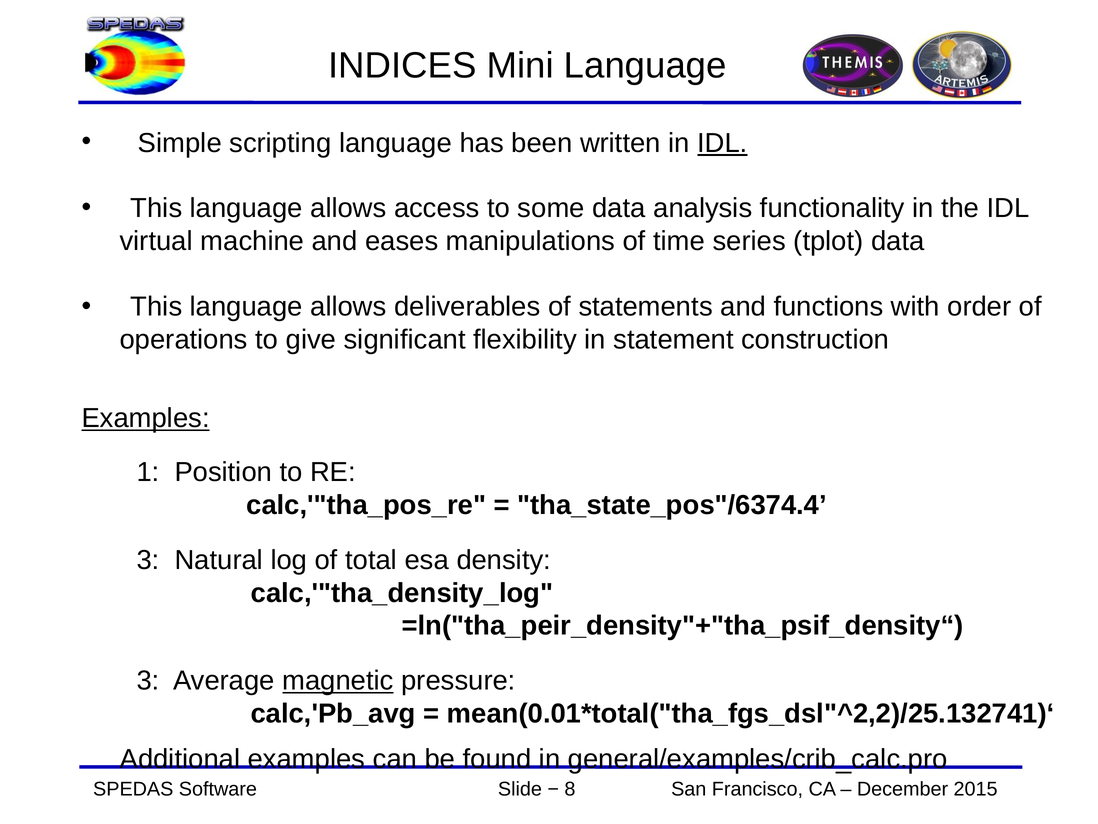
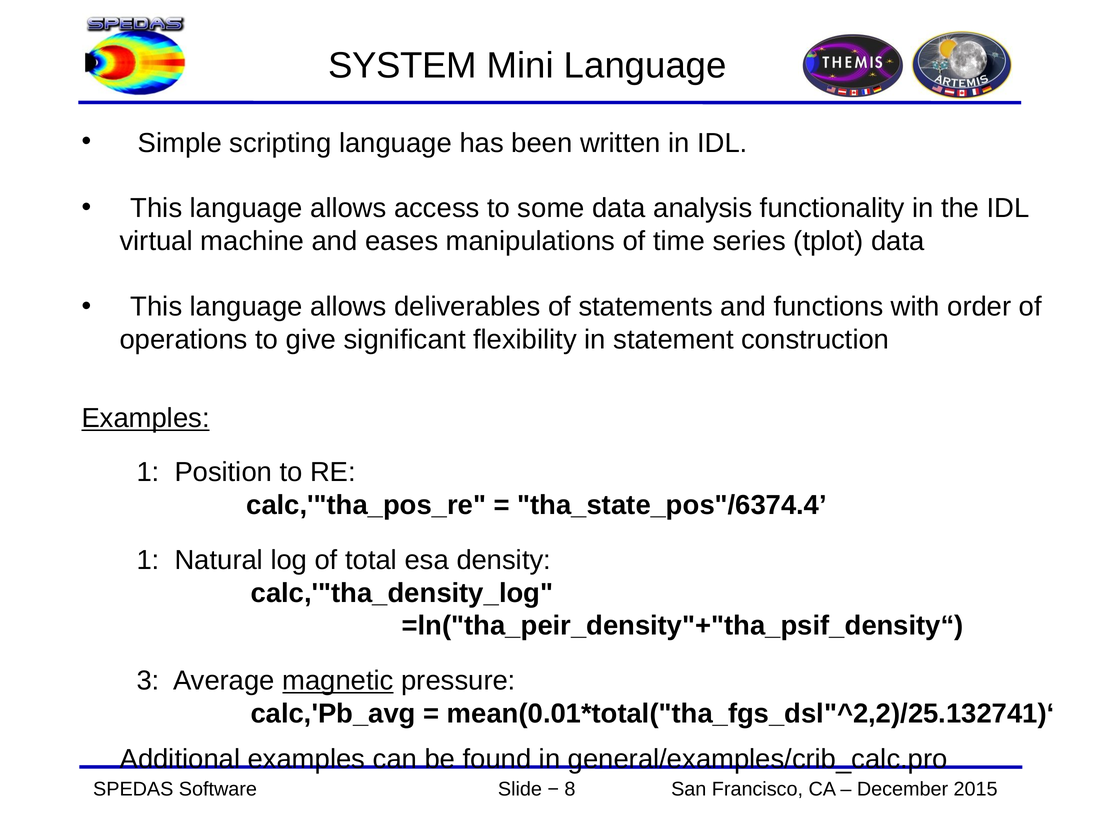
INDICES: INDICES -> SYSTEM
IDL at (722, 143) underline: present -> none
3 at (148, 560): 3 -> 1
